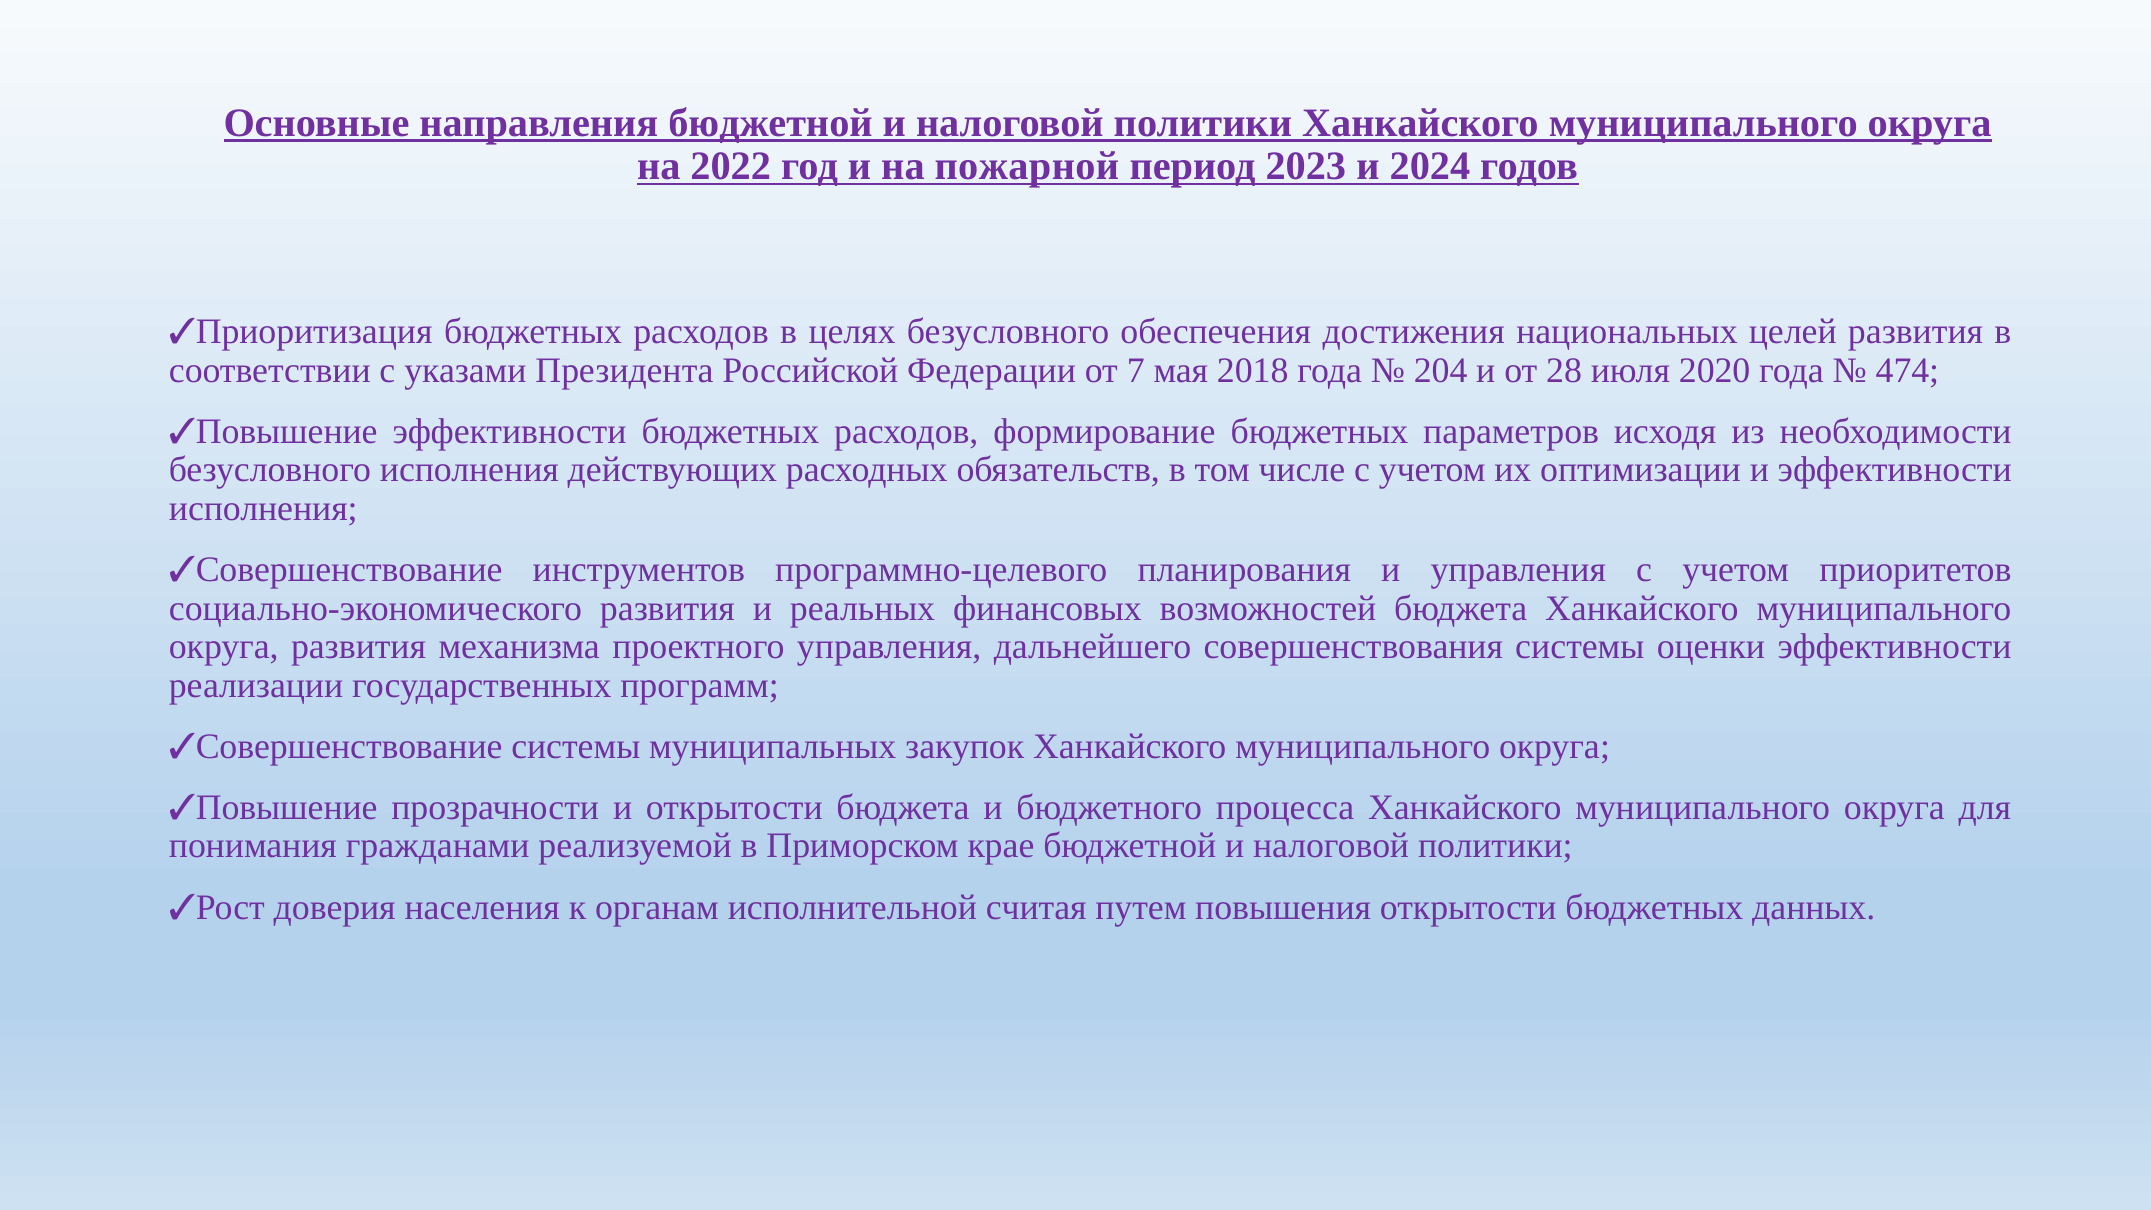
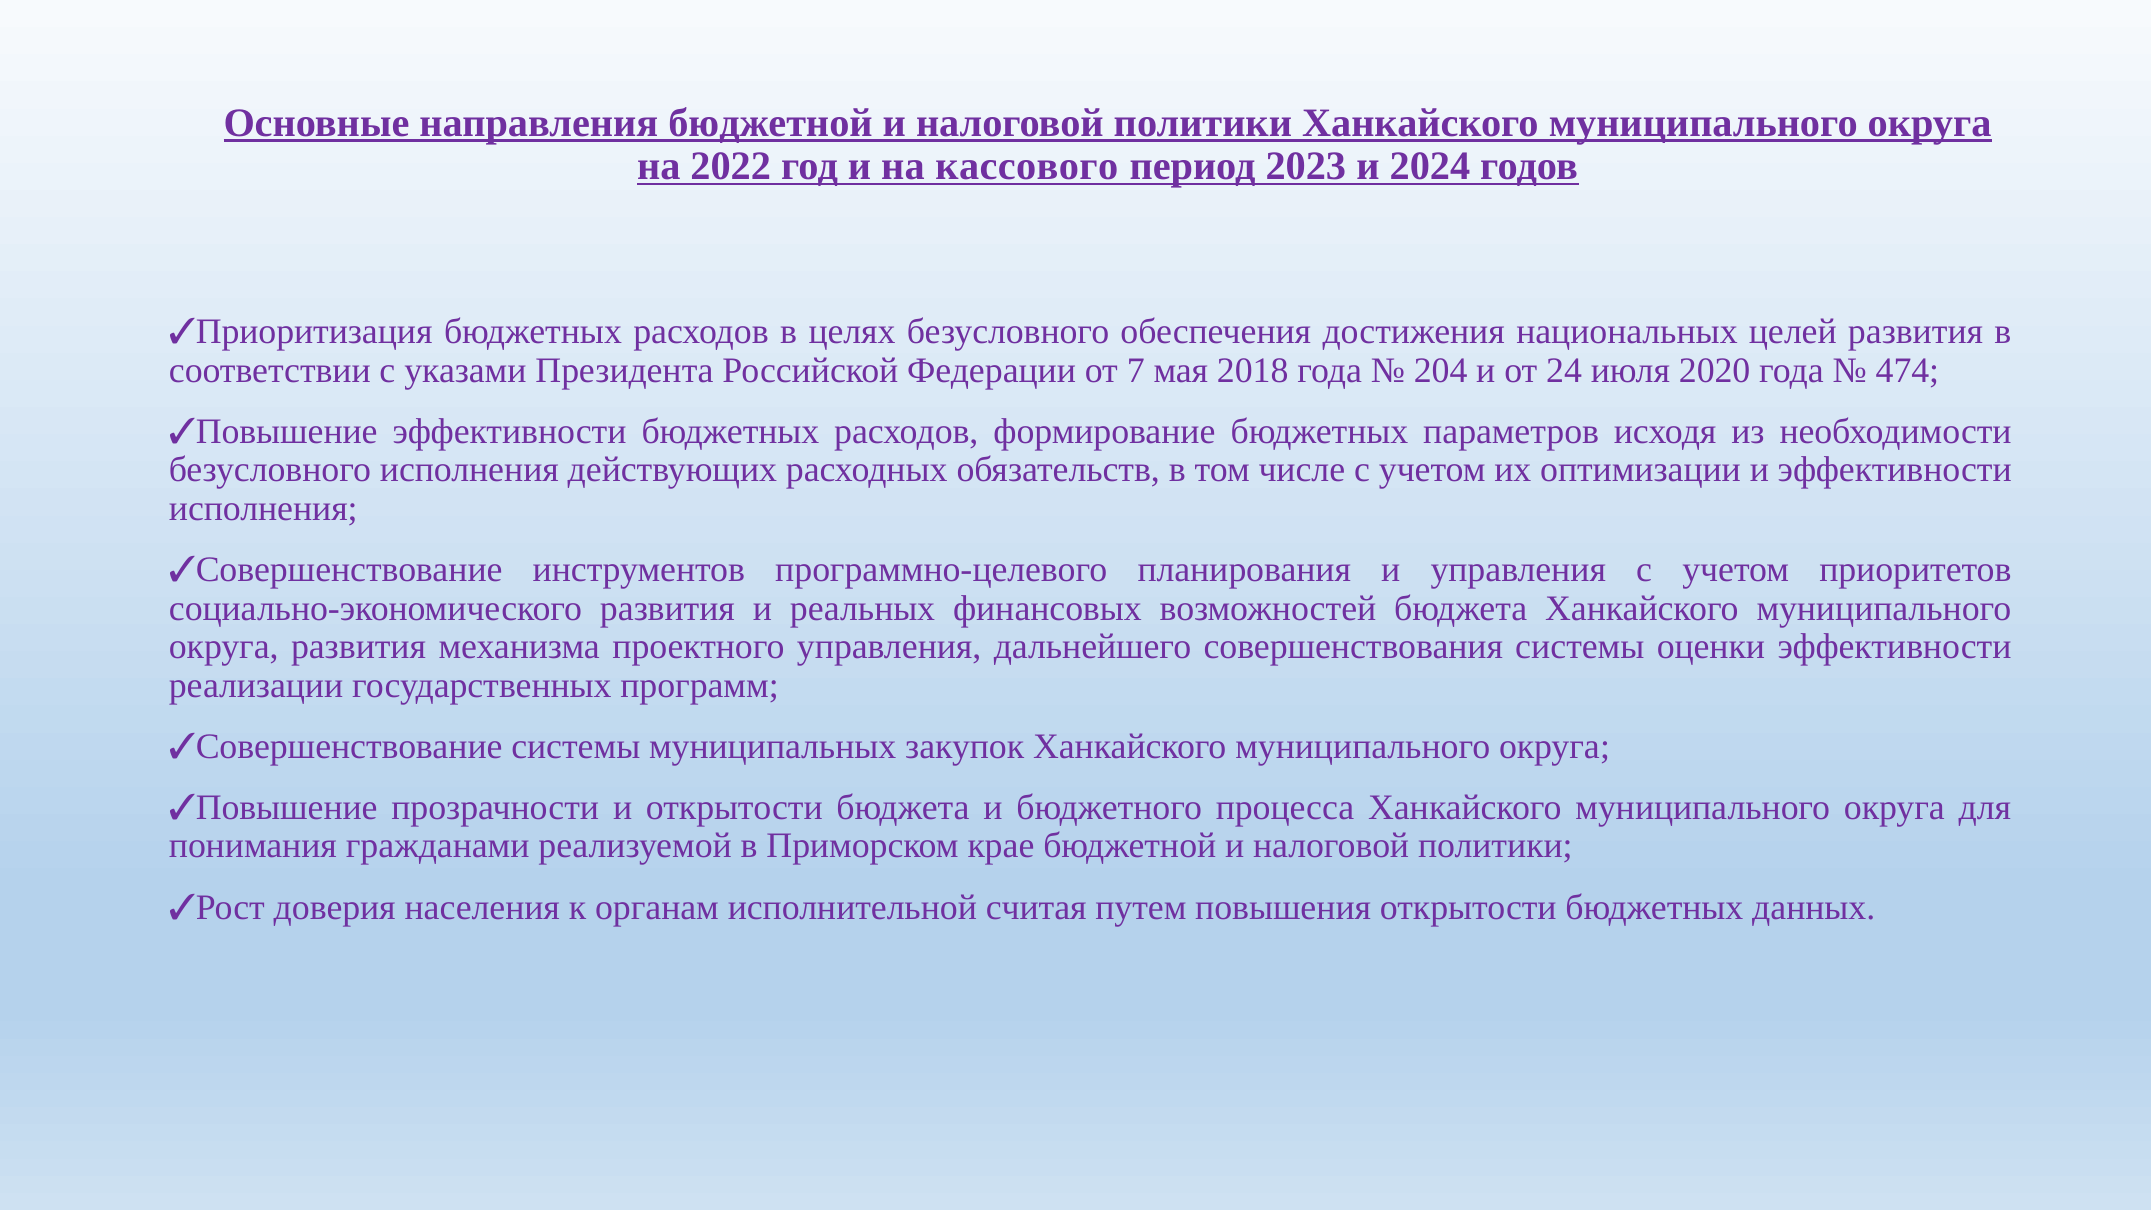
пожарной: пожарной -> кассового
28: 28 -> 24
